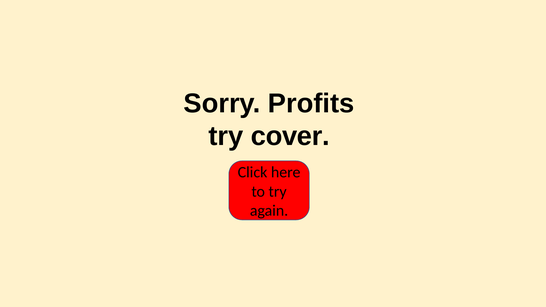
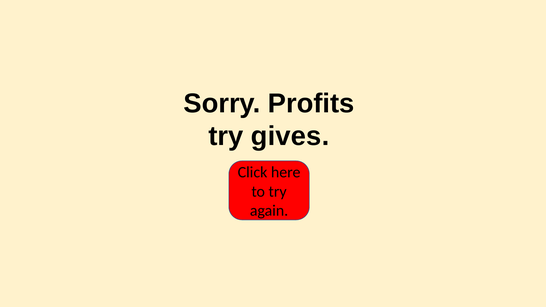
cover: cover -> gives
